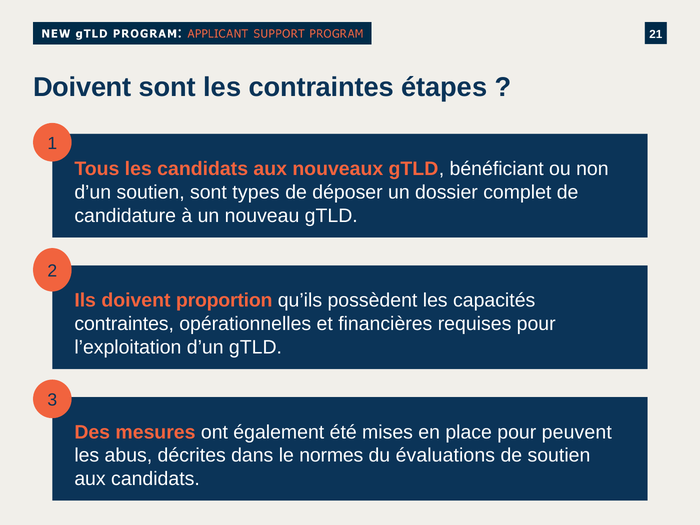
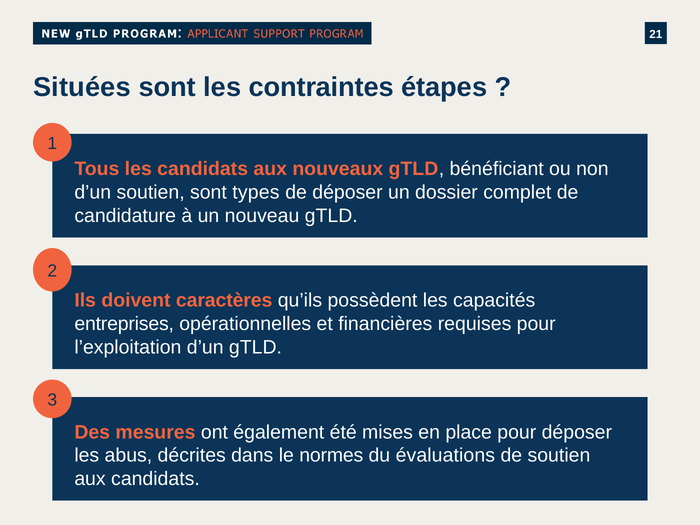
Doivent at (82, 87): Doivent -> Situées
proportion: proportion -> caractères
contraintes at (124, 324): contraintes -> entreprises
pour peuvent: peuvent -> déposer
